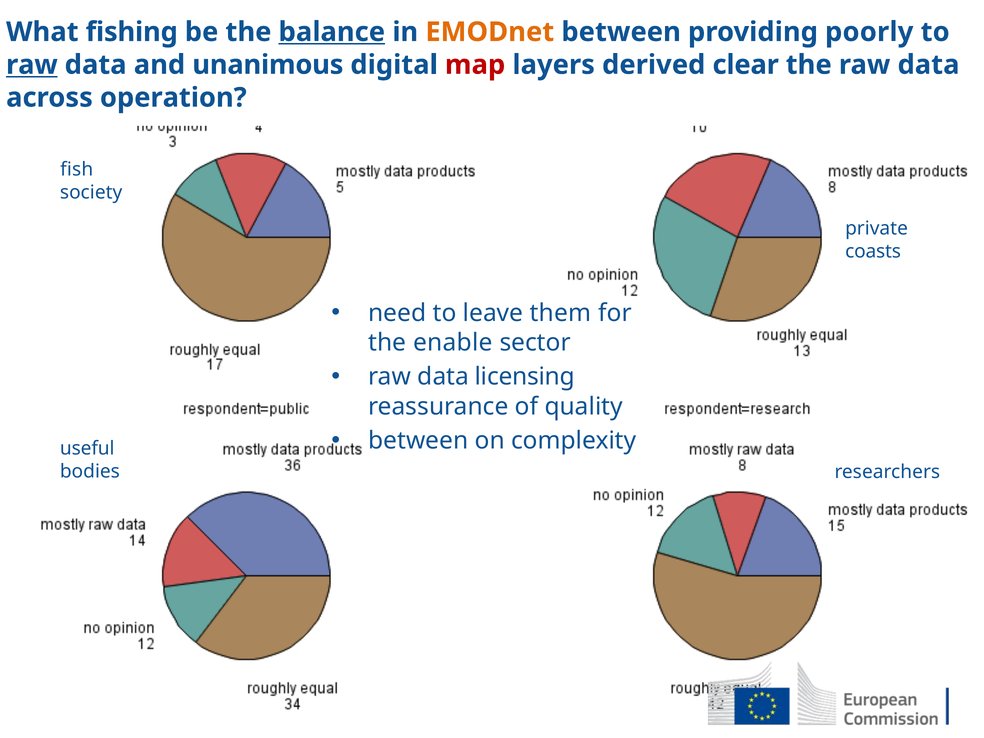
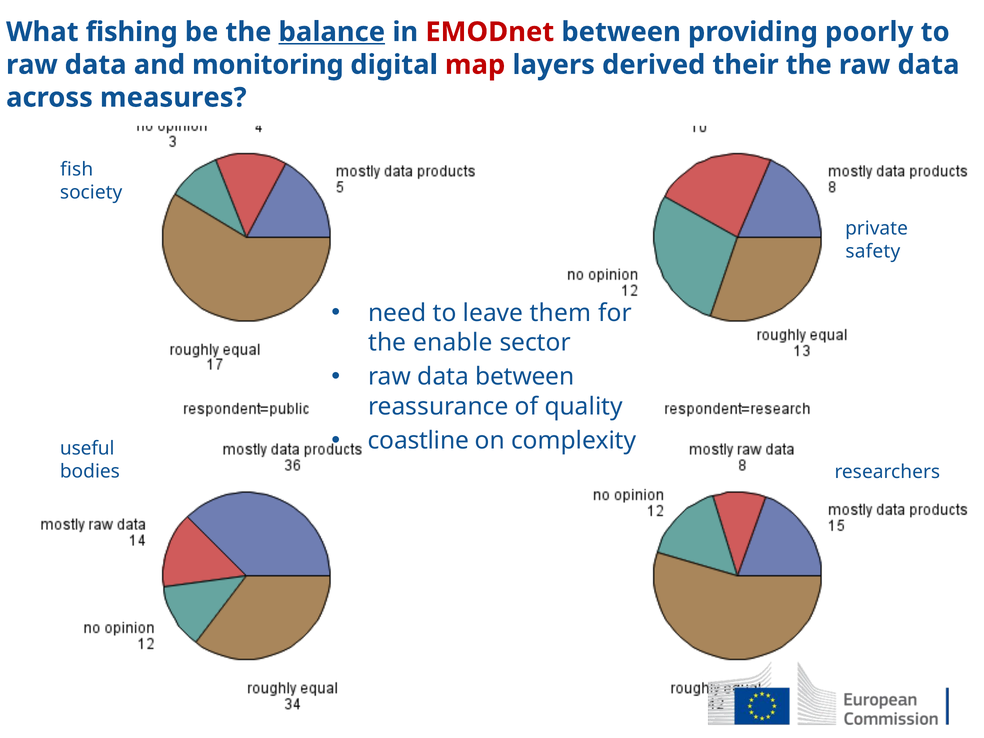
EMODnet colour: orange -> red
raw at (32, 65) underline: present -> none
unanimous: unanimous -> monitoring
clear: clear -> their
operation: operation -> measures
coasts: coasts -> safety
data licensing: licensing -> between
between at (418, 441): between -> coastline
